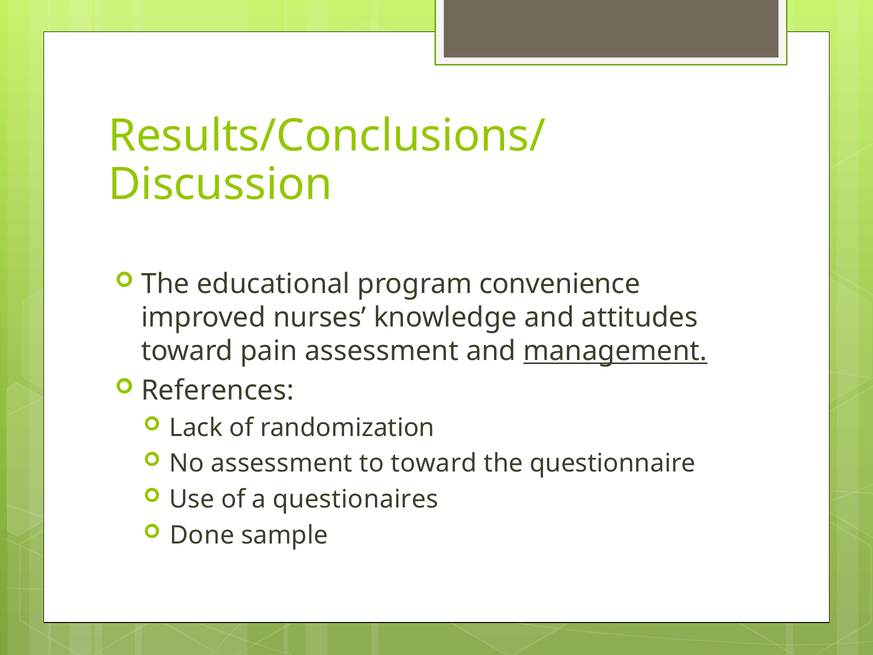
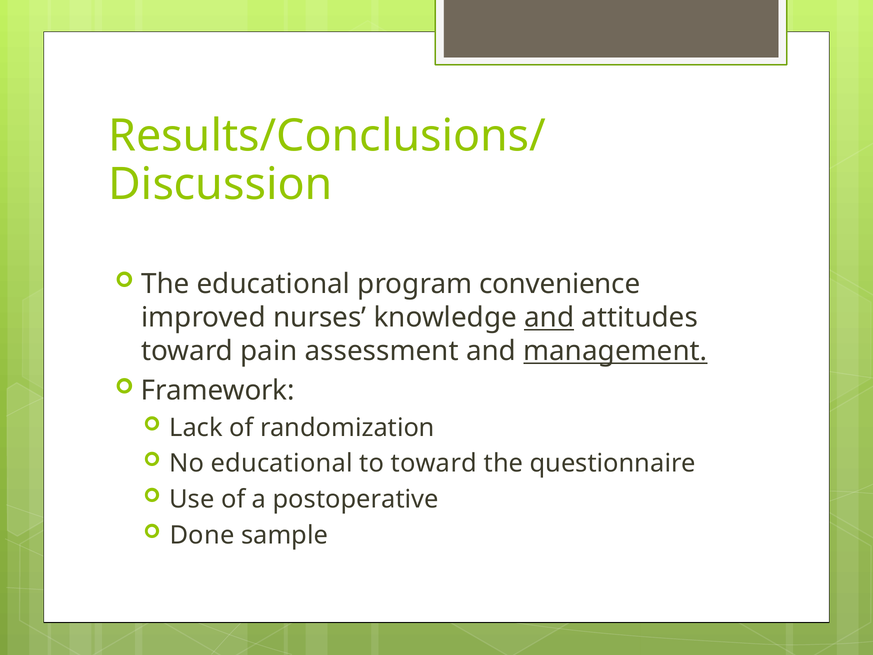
and at (549, 318) underline: none -> present
References: References -> Framework
No assessment: assessment -> educational
questionaires: questionaires -> postoperative
